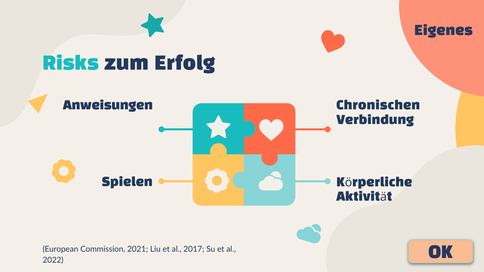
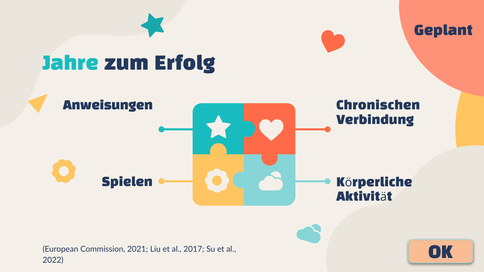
Eigenes: Eigenes -> Geplant
Risks: Risks -> Jahre
